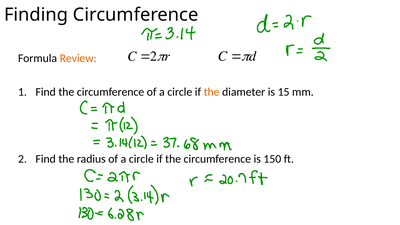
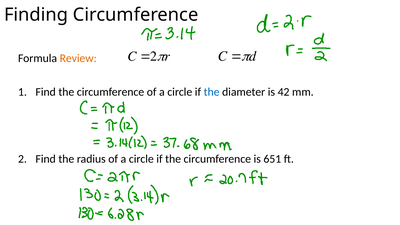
the at (212, 92) colour: orange -> blue
15: 15 -> 42
150: 150 -> 651
